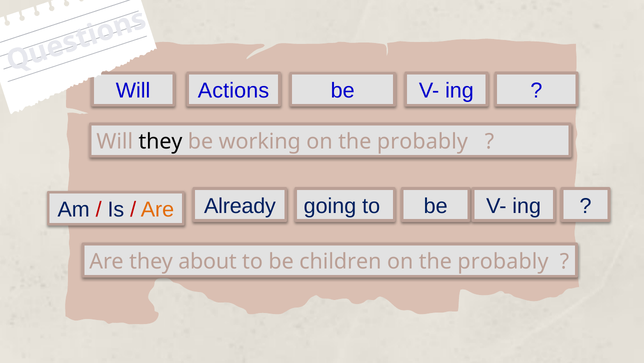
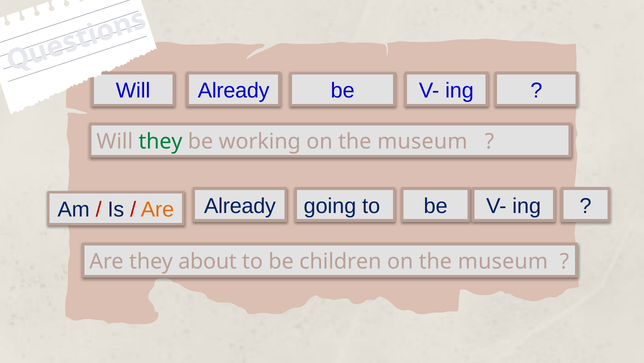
Actions at (233, 90): Actions -> Already
they at (160, 141) colour: black -> green
working on the probably: probably -> museum
probably at (503, 261): probably -> museum
